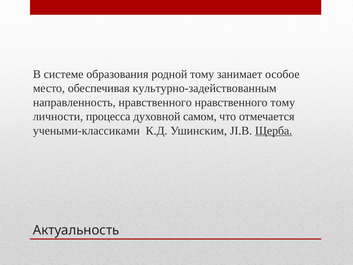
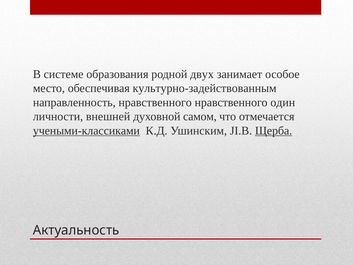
родной тому: тому -> двух
нравственного тому: тому -> один
процесса: процесса -> внешней
учеными-классиками underline: none -> present
